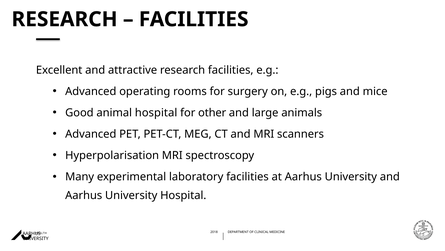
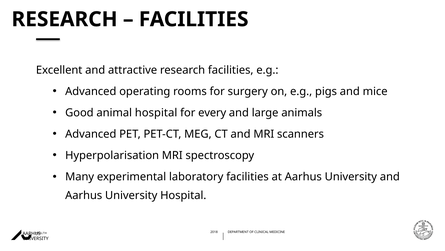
other: other -> every
